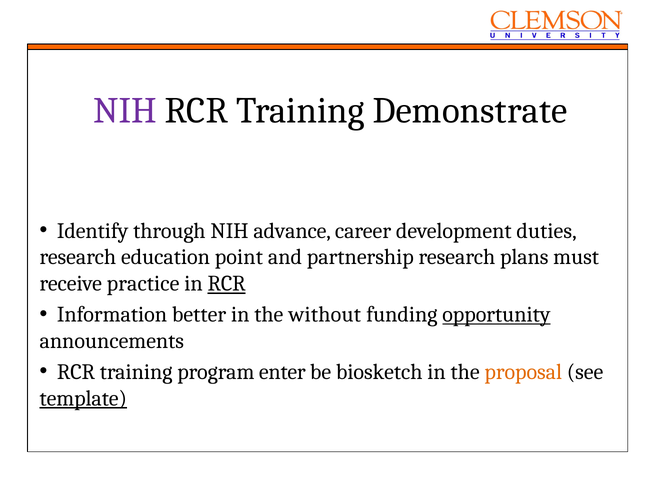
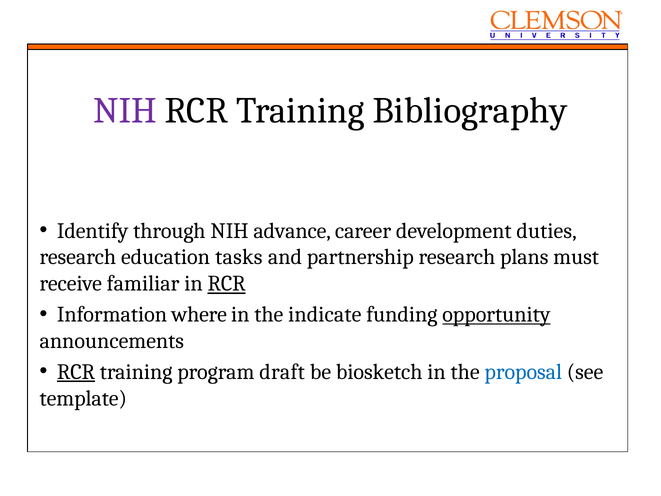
Demonstrate: Demonstrate -> Bibliography
point: point -> tasks
practice: practice -> familiar
better: better -> where
without: without -> indicate
RCR at (76, 372) underline: none -> present
enter: enter -> draft
proposal colour: orange -> blue
template underline: present -> none
